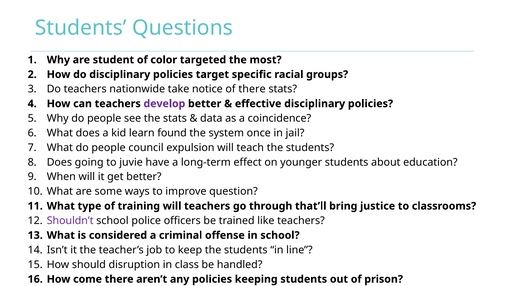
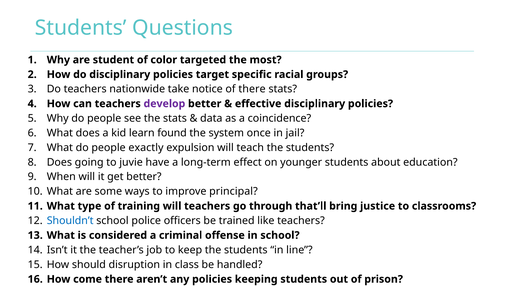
council: council -> exactly
question: question -> principal
Shouldn’t colour: purple -> blue
